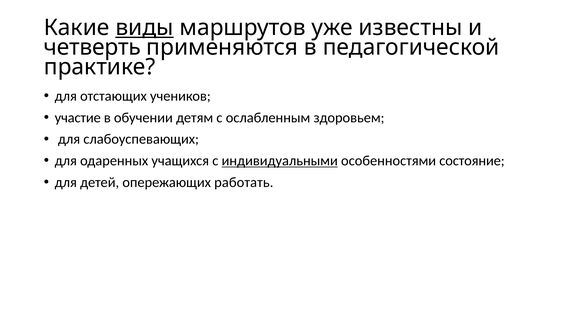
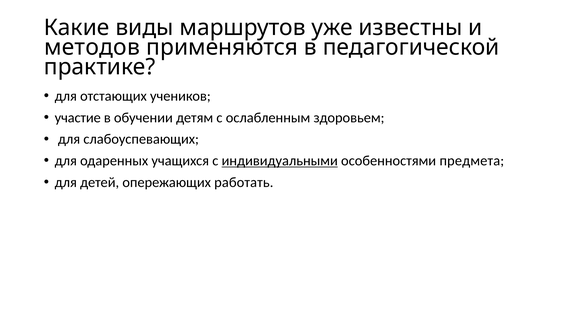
виды underline: present -> none
четверть: четверть -> методов
состояние: состояние -> предмета
